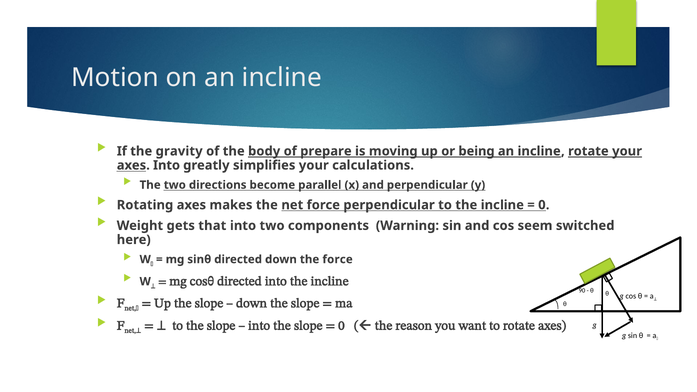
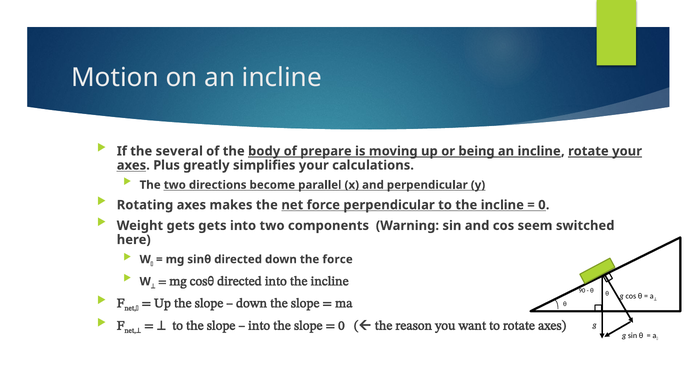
gravity: gravity -> several
axes Into: Into -> Plus
gets that: that -> gets
